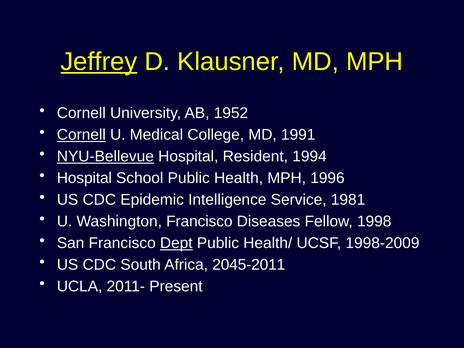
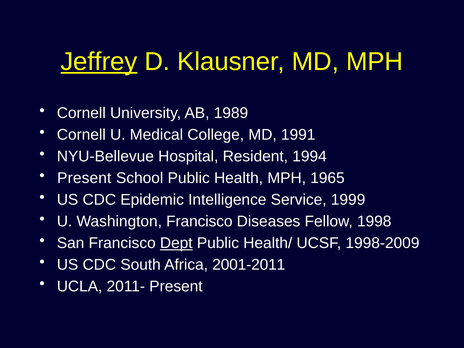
1952: 1952 -> 1989
Cornell at (81, 135) underline: present -> none
NYU-Bellevue underline: present -> none
Hospital at (84, 178): Hospital -> Present
1996: 1996 -> 1965
1981: 1981 -> 1999
2045-2011: 2045-2011 -> 2001-2011
